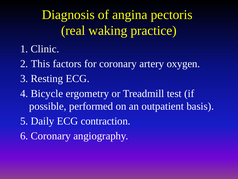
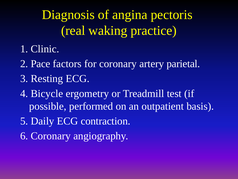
This: This -> Pace
oxygen: oxygen -> parietal
